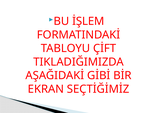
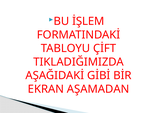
SEÇTİĞİMİZ: SEÇTİĞİMİZ -> AŞAMADAN
